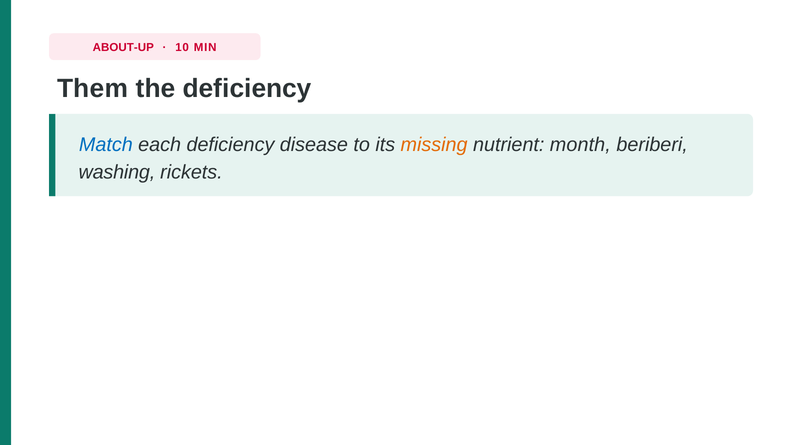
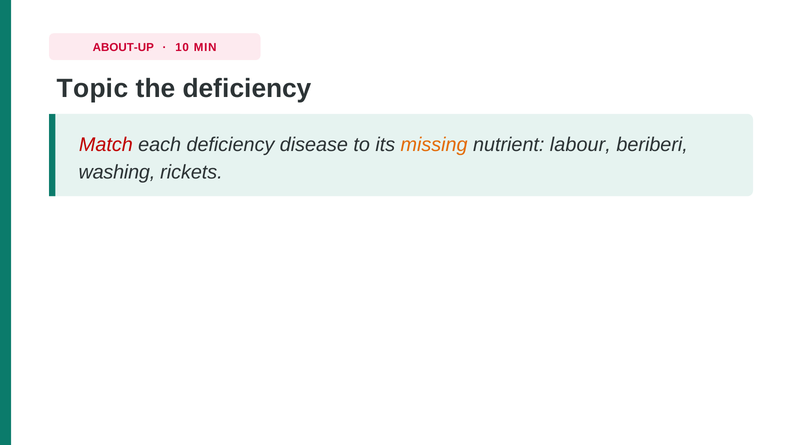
Them: Them -> Topic
Match colour: blue -> red
month: month -> labour
